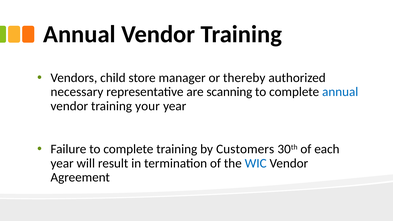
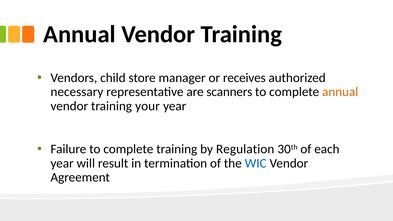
thereby: thereby -> receives
scanning: scanning -> scanners
annual at (340, 92) colour: blue -> orange
Customers: Customers -> Regulation
